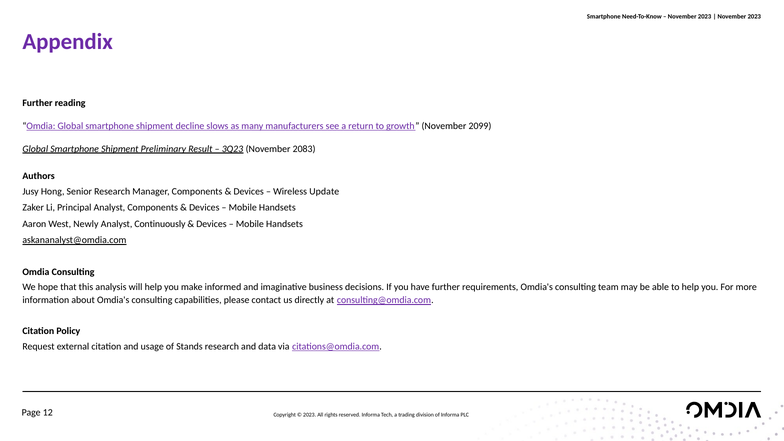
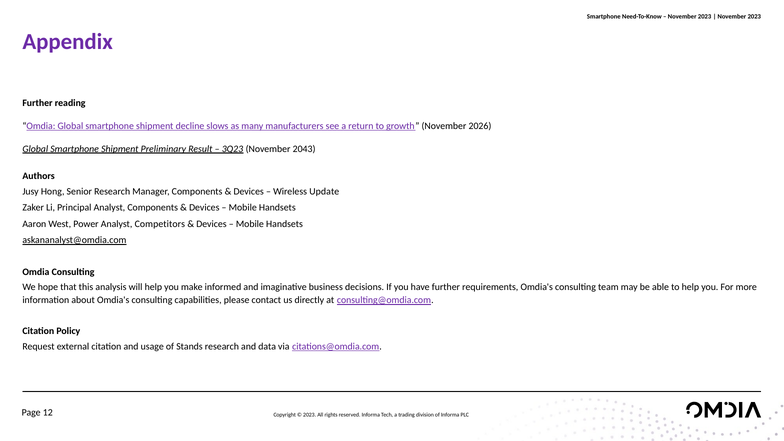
2099: 2099 -> 2026
2083: 2083 -> 2043
Newly: Newly -> Power
Continuously: Continuously -> Competitors
